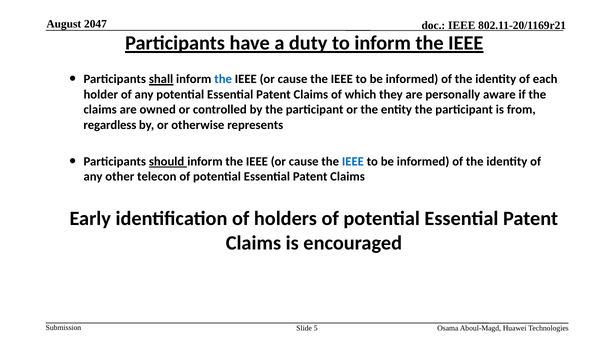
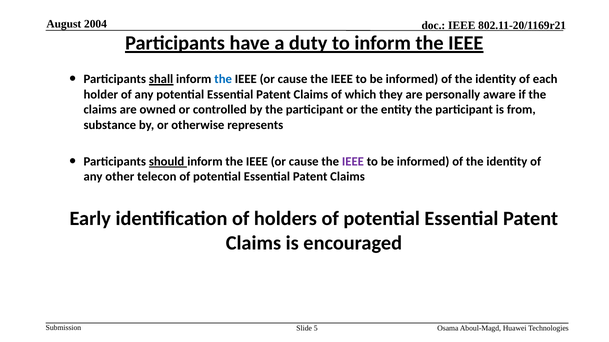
2047: 2047 -> 2004
regardless: regardless -> substance
IEEE at (353, 162) colour: blue -> purple
